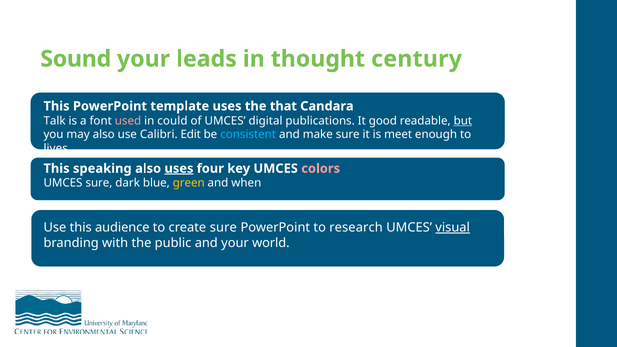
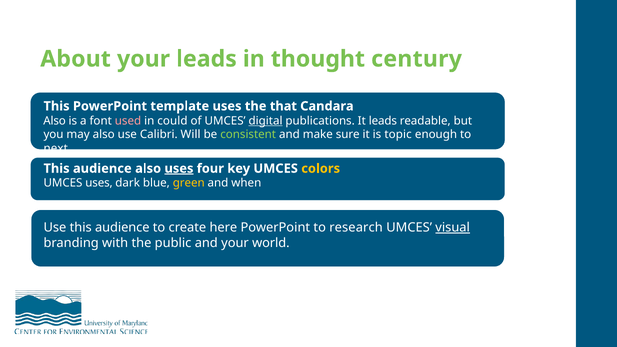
Sound: Sound -> About
Talk at (55, 121): Talk -> Also
digital underline: none -> present
It good: good -> leads
but underline: present -> none
Edit: Edit -> Will
consistent colour: light blue -> light green
meet: meet -> topic
lives: lives -> next
speaking at (102, 169): speaking -> audience
colors colour: pink -> yellow
UMCES sure: sure -> uses
create sure: sure -> here
